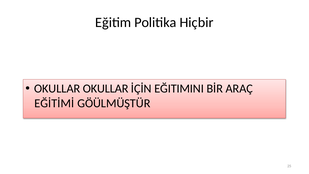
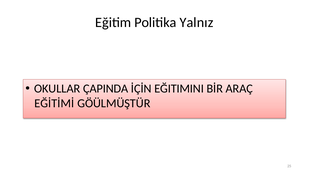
Hiçbir: Hiçbir -> Yalnız
OKULLAR OKULLAR: OKULLAR -> ÇAPINDA
